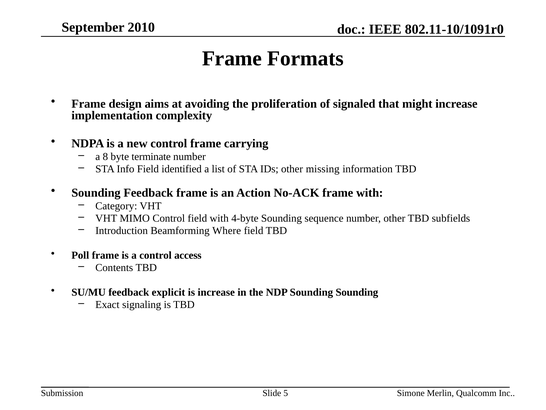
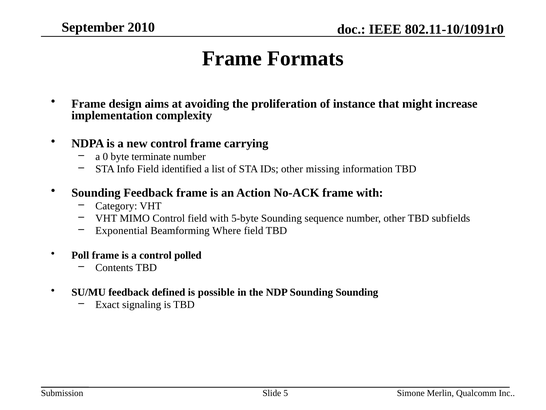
signaled: signaled -> instance
8: 8 -> 0
4-byte: 4-byte -> 5-byte
Introduction: Introduction -> Exponential
access: access -> polled
explicit: explicit -> defined
is increase: increase -> possible
